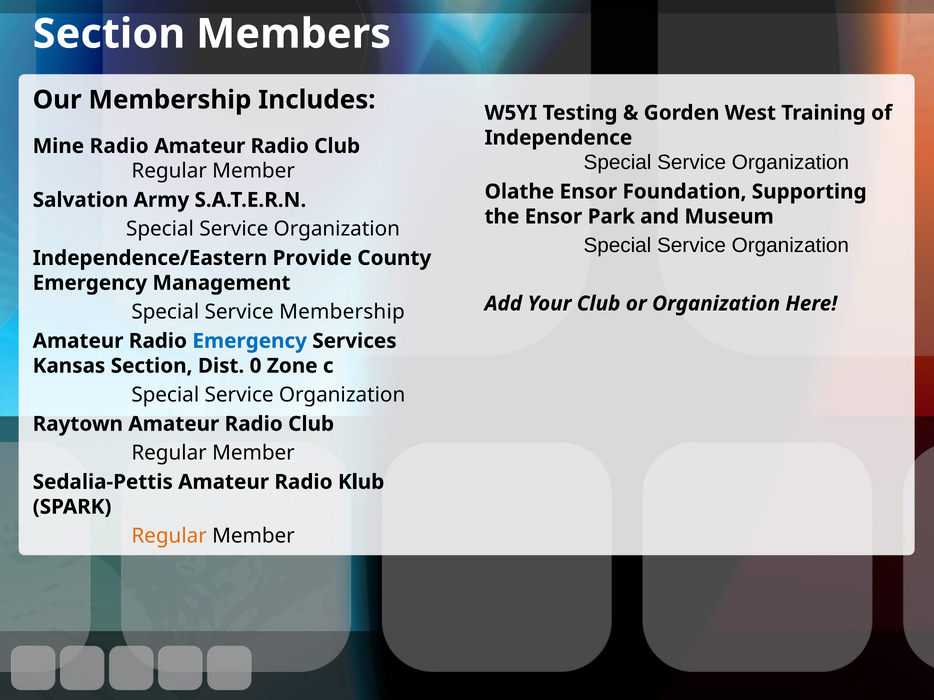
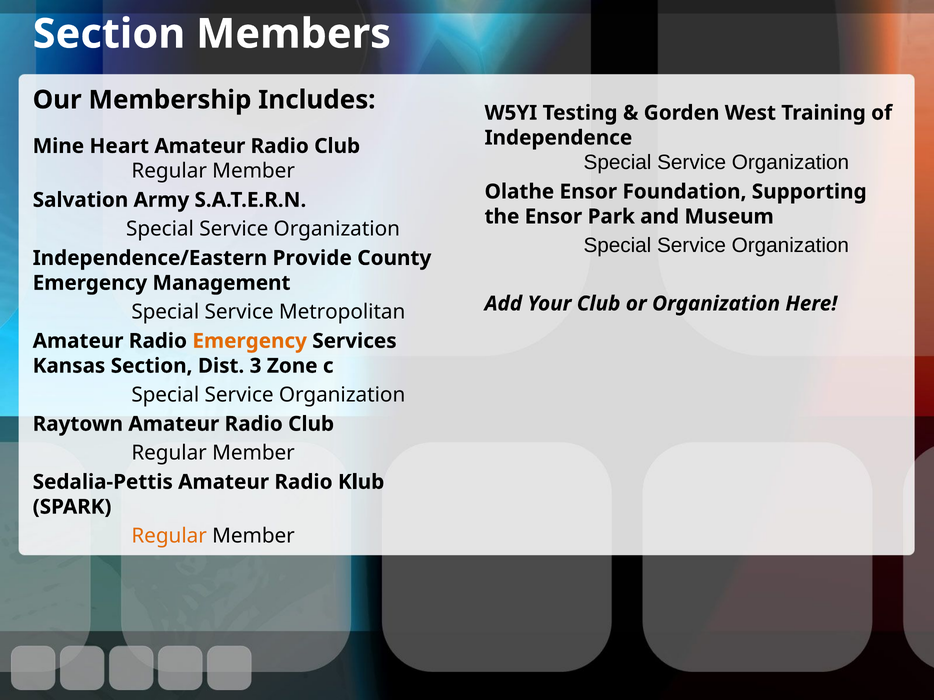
Mine Radio: Radio -> Heart
Service Membership: Membership -> Metropolitan
Emergency at (250, 341) colour: blue -> orange
0: 0 -> 3
